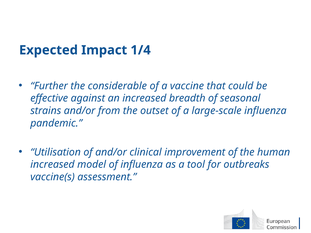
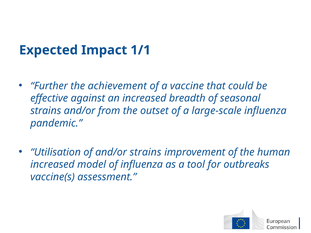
1/4: 1/4 -> 1/1
considerable: considerable -> achievement
and/or clinical: clinical -> strains
